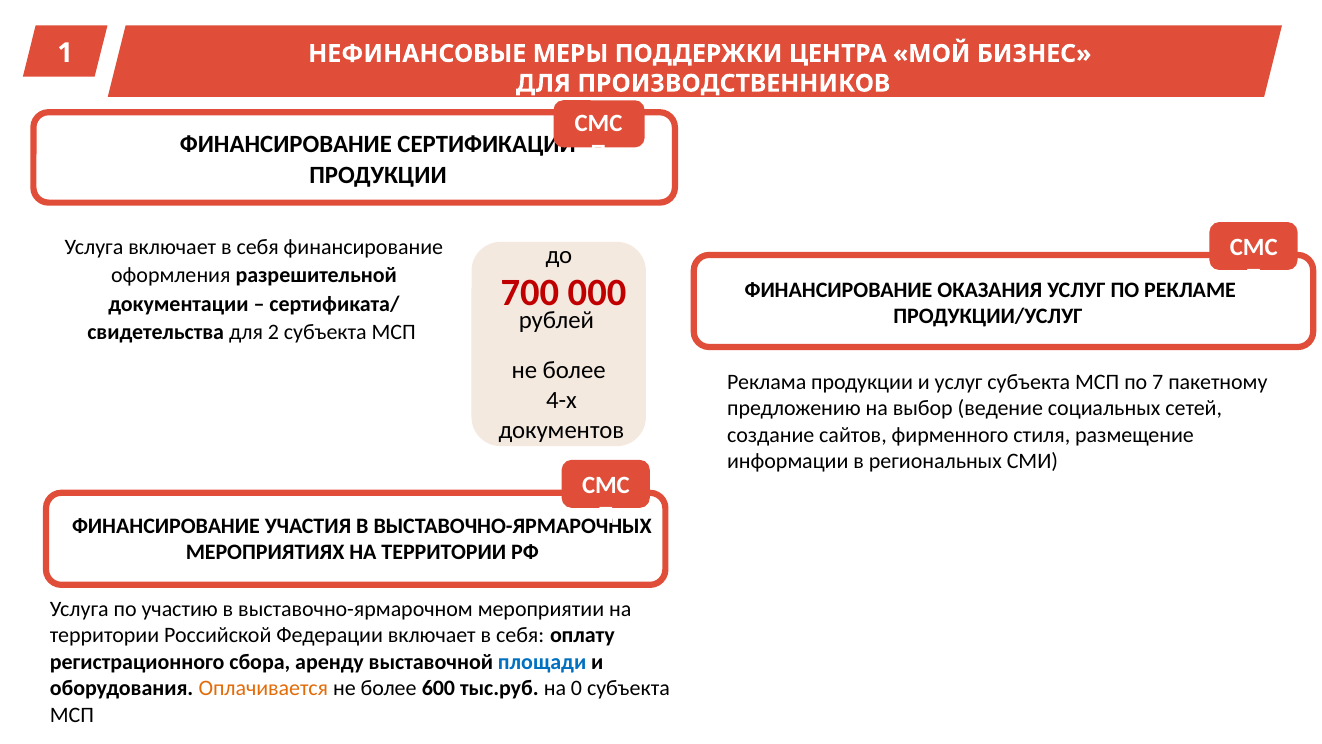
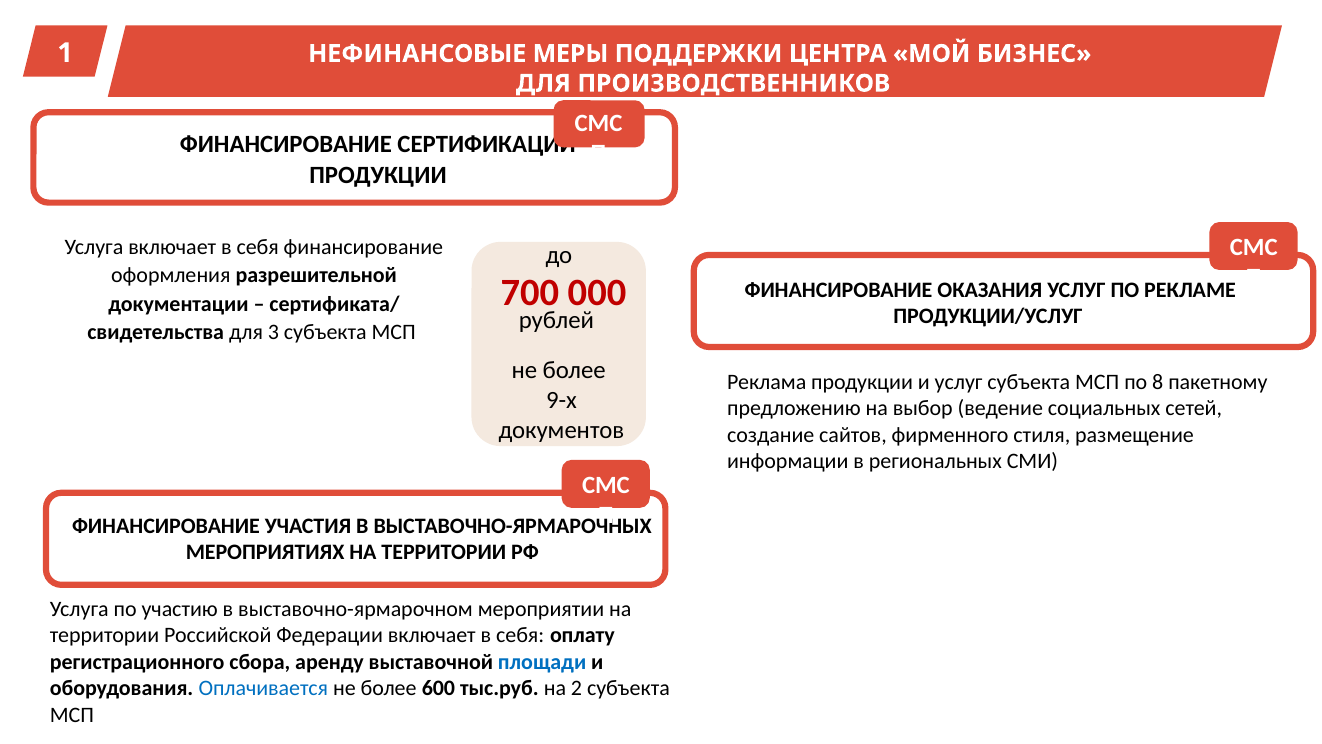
2: 2 -> 3
7: 7 -> 8
4-х: 4-х -> 9-х
Оплачивается colour: orange -> blue
0: 0 -> 2
